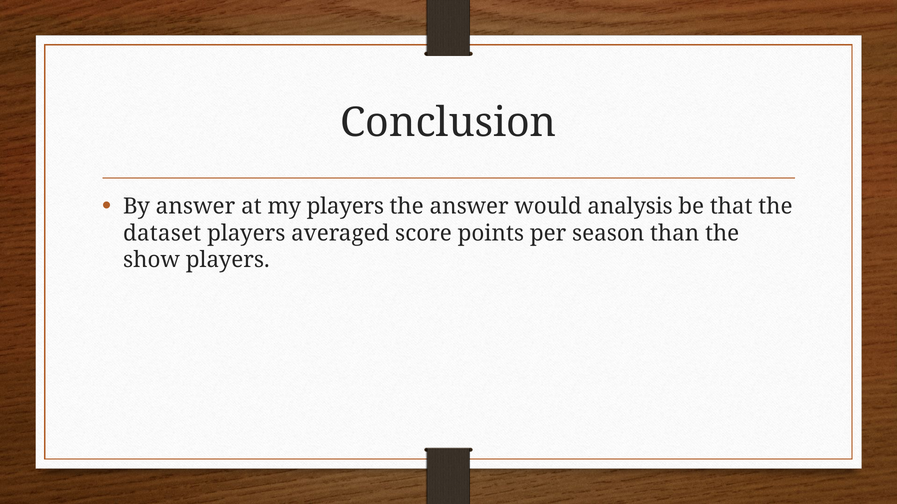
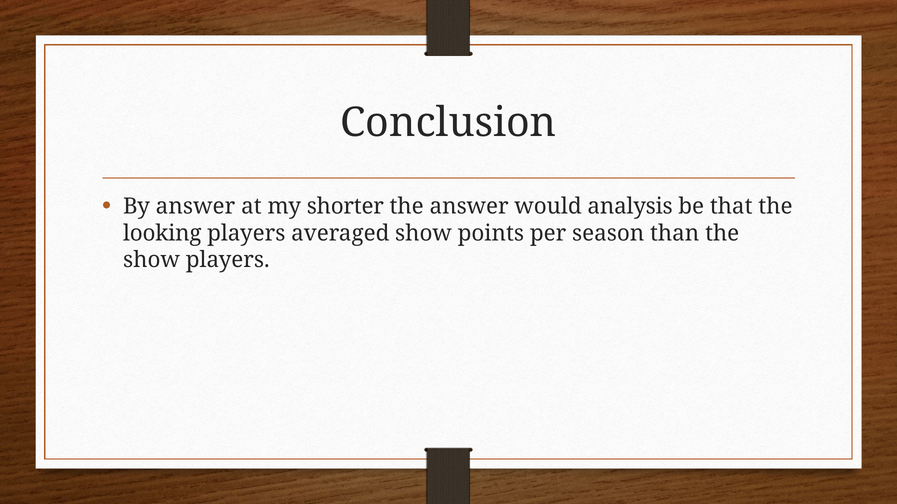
my players: players -> shorter
dataset: dataset -> looking
averaged score: score -> show
